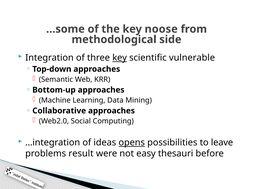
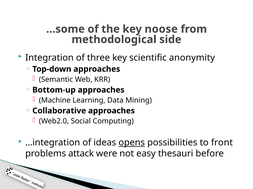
key at (120, 58) underline: present -> none
vulnerable: vulnerable -> anonymity
leave: leave -> front
result: result -> attack
